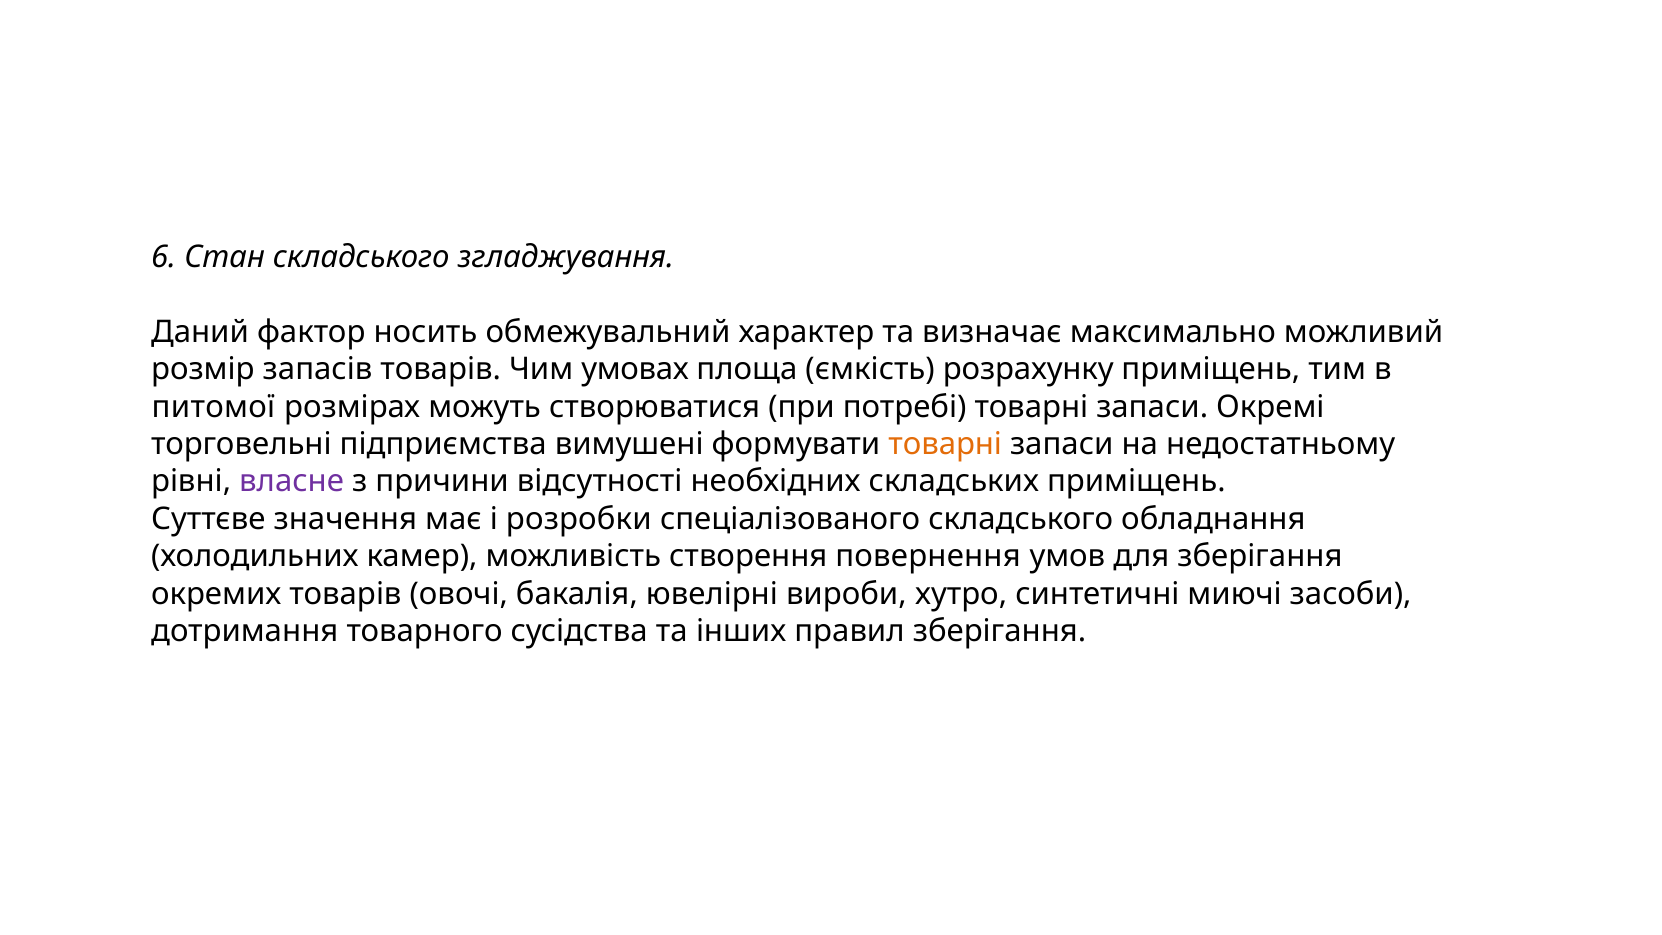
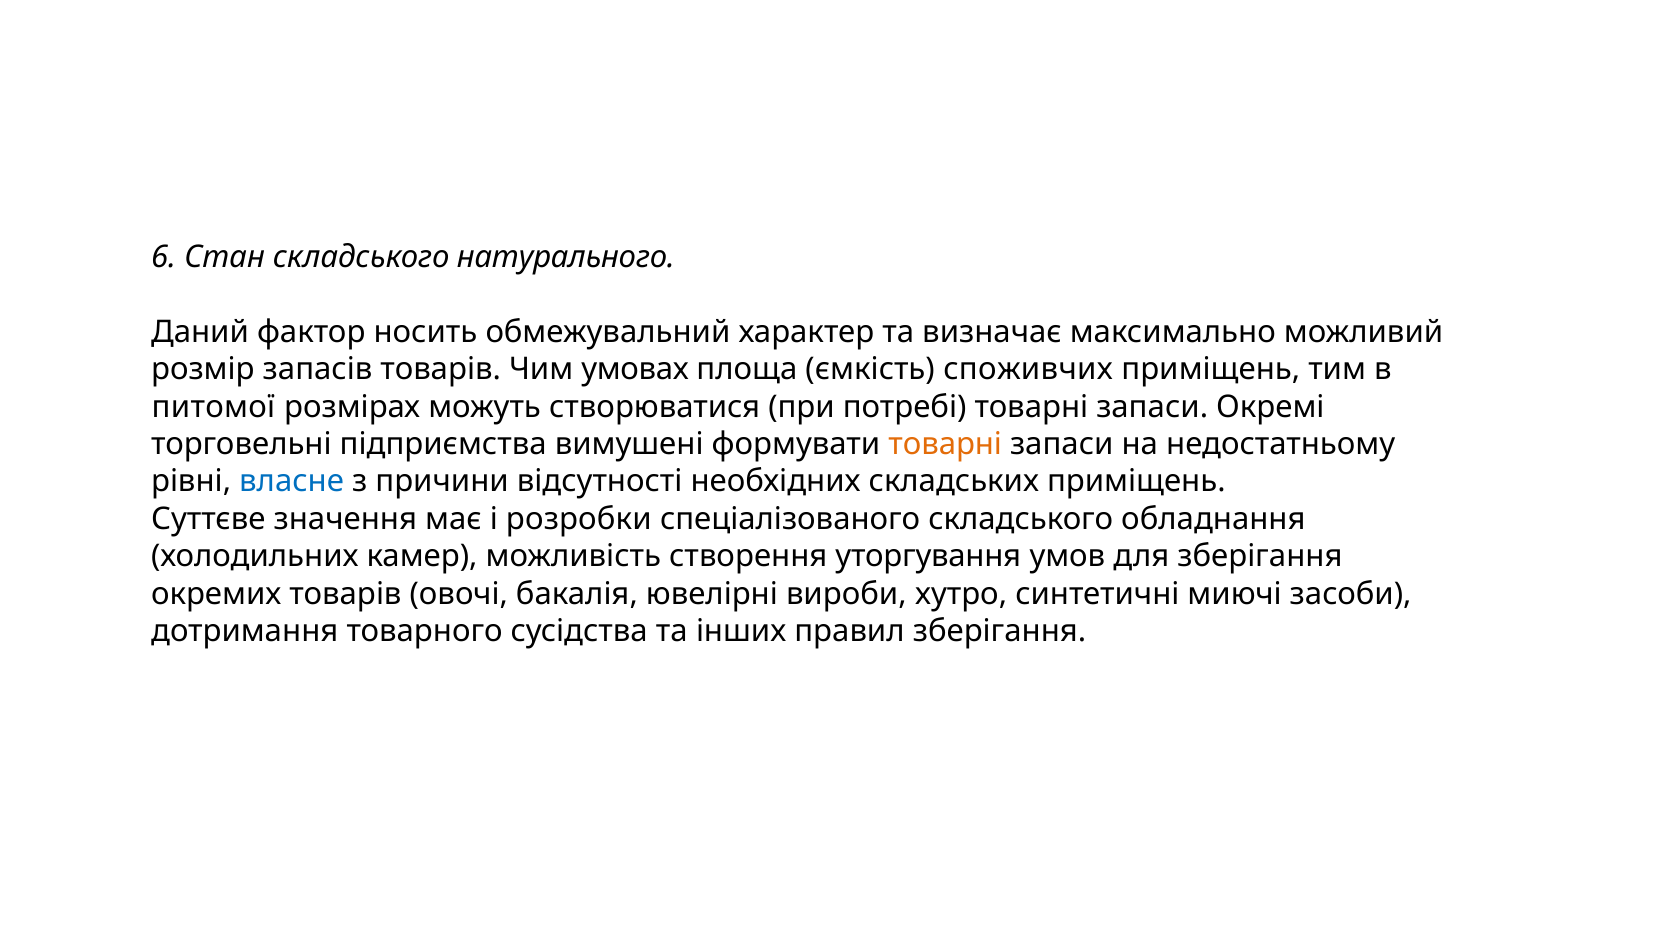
згладжування: згладжування -> натурального
розрахунку: розрахунку -> споживчих
власне colour: purple -> blue
повернення: повернення -> уторгування
